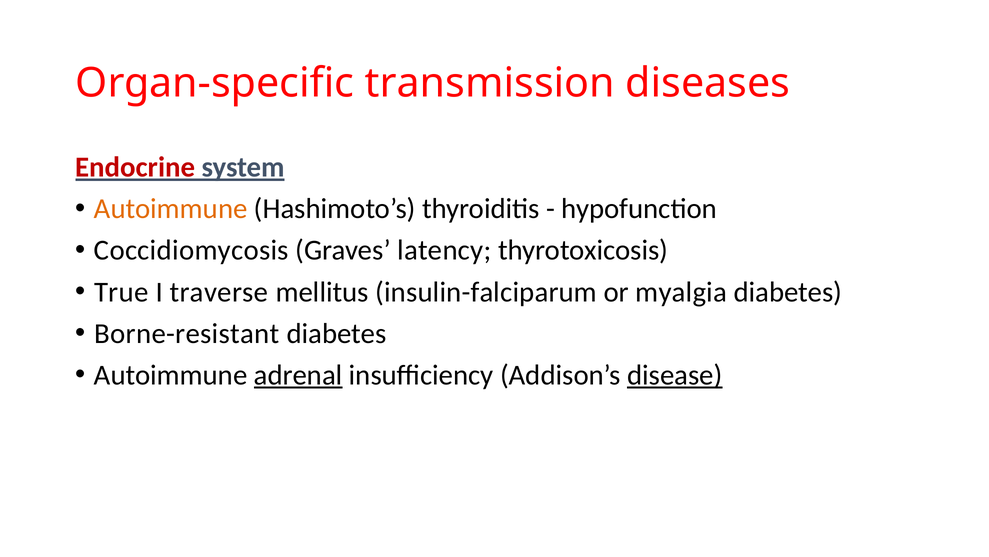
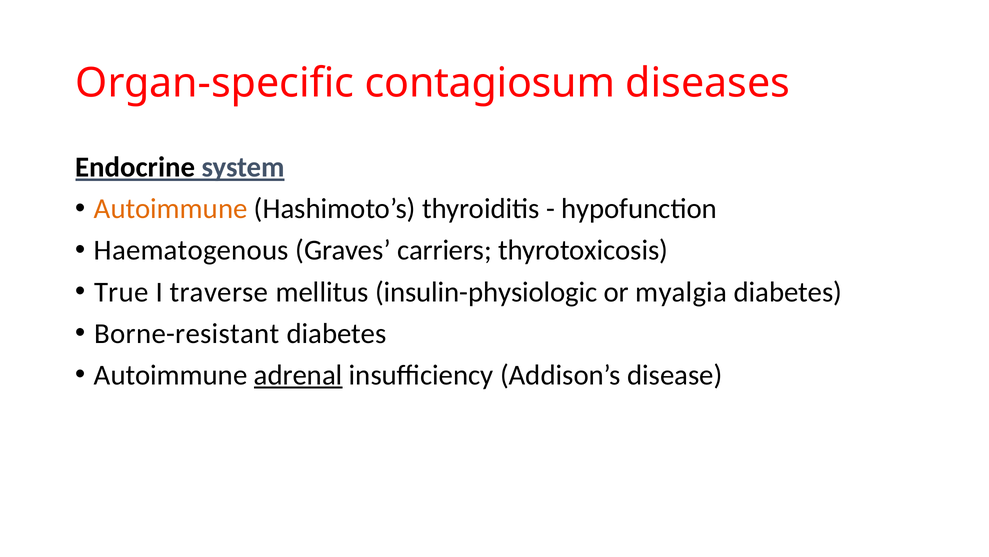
transmission: transmission -> contagiosum
Endocrine colour: red -> black
Coccidiomycosis: Coccidiomycosis -> Haematogenous
latency: latency -> carriers
insulin-falciparum: insulin-falciparum -> insulin-physiologic
disease underline: present -> none
